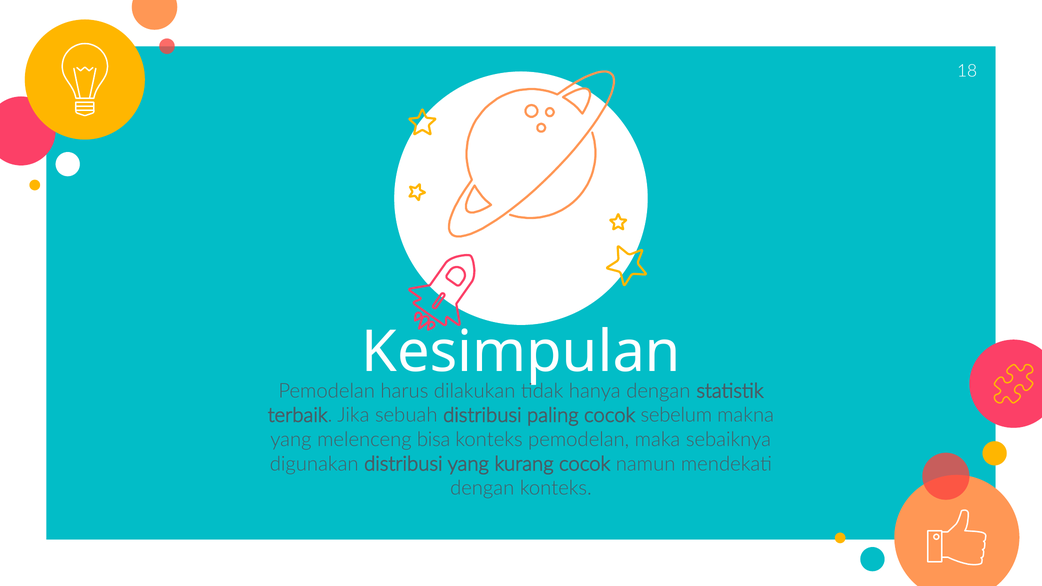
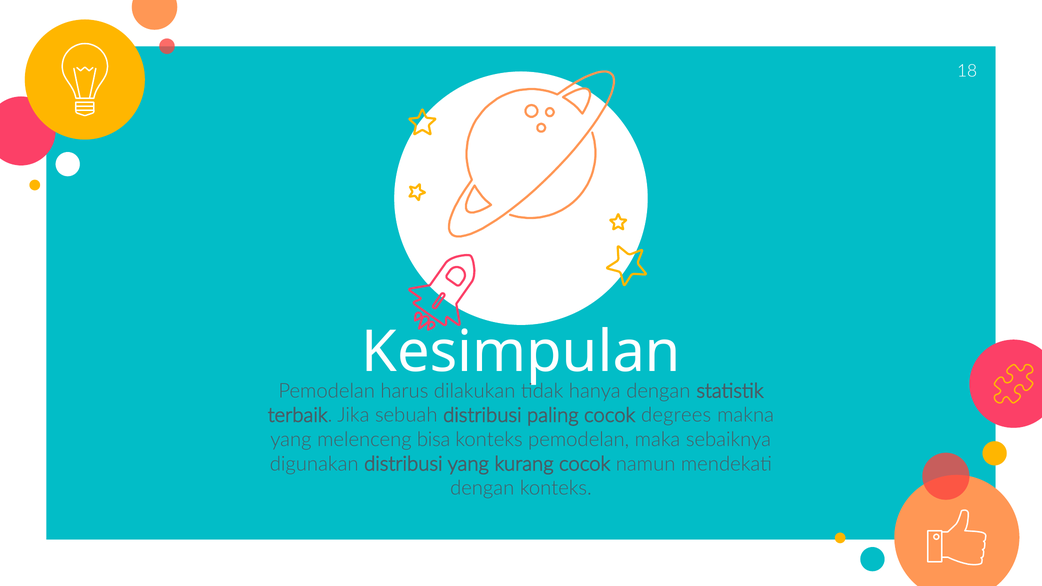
sebelum: sebelum -> degrees
